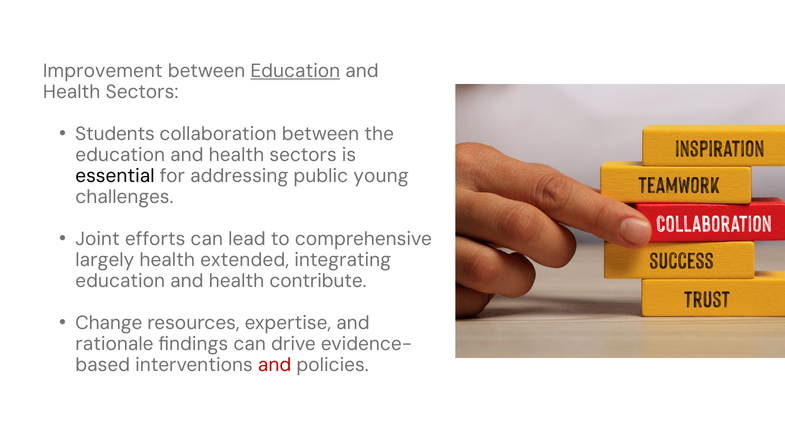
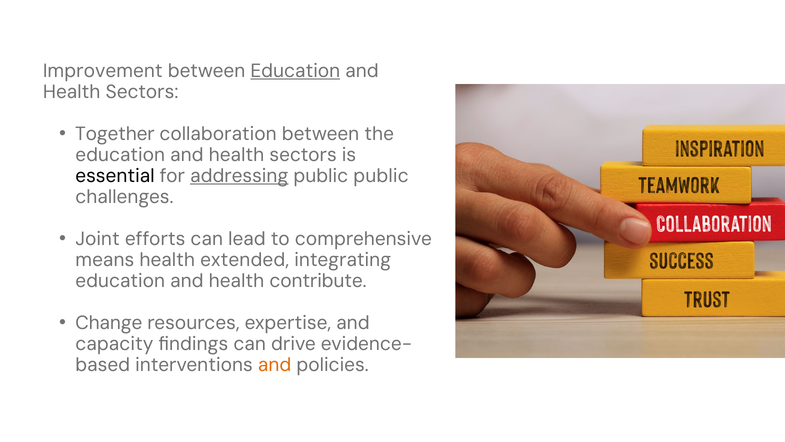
Students: Students -> Together
addressing underline: none -> present
public young: young -> public
largely: largely -> means
rationale: rationale -> capacity
and at (275, 365) colour: red -> orange
